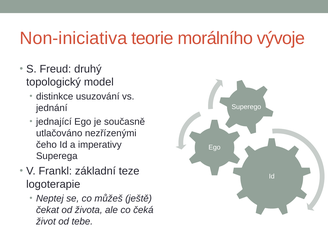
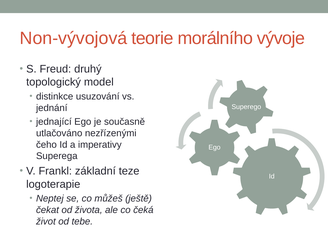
Non-iniciativa: Non-iniciativa -> Non-vývojová
